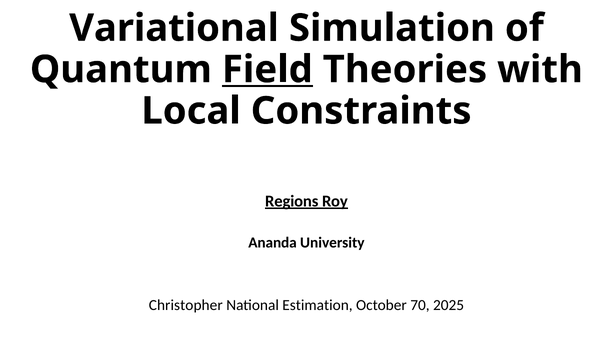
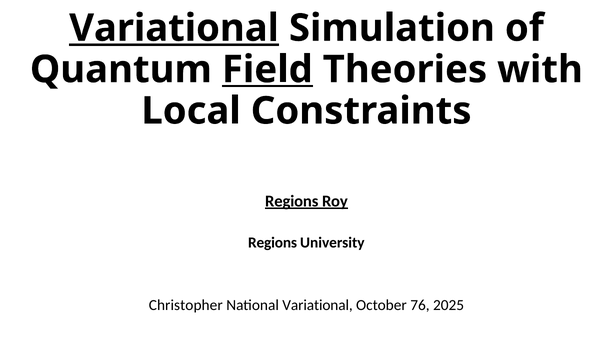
Variational at (174, 28) underline: none -> present
Ananda at (273, 243): Ananda -> Regions
National Estimation: Estimation -> Variational
70: 70 -> 76
